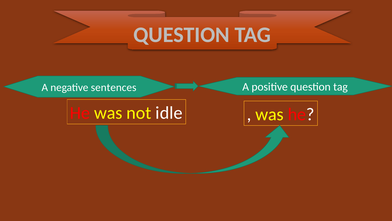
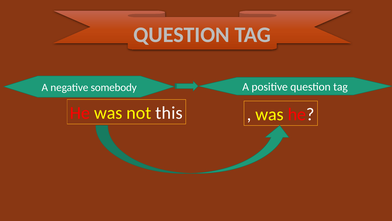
sentences: sentences -> somebody
idle: idle -> this
